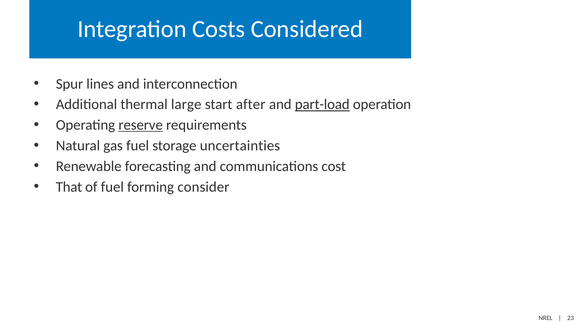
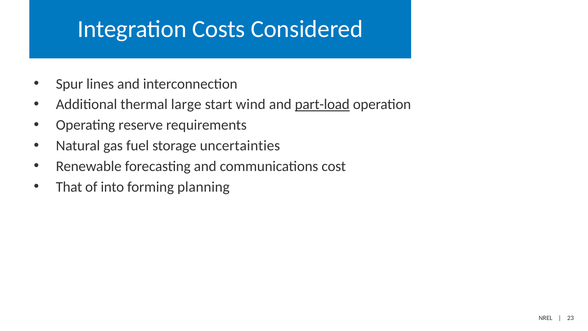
after: after -> wind
reserve underline: present -> none
of fuel: fuel -> into
consider: consider -> planning
